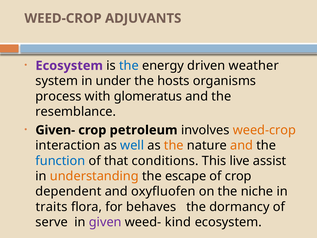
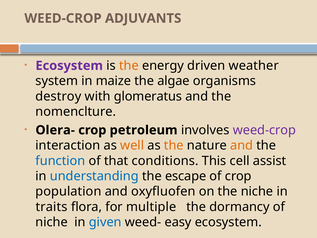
the at (129, 66) colour: blue -> orange
under: under -> maize
hosts: hosts -> algae
process: process -> destroy
resemblance: resemblance -> nomenclture
Given-: Given- -> Olera-
weed-crop at (264, 130) colour: orange -> purple
well colour: blue -> orange
live: live -> cell
understanding colour: orange -> blue
dependent: dependent -> population
behaves: behaves -> multiple
serve at (52, 222): serve -> niche
given colour: purple -> blue
kind: kind -> easy
